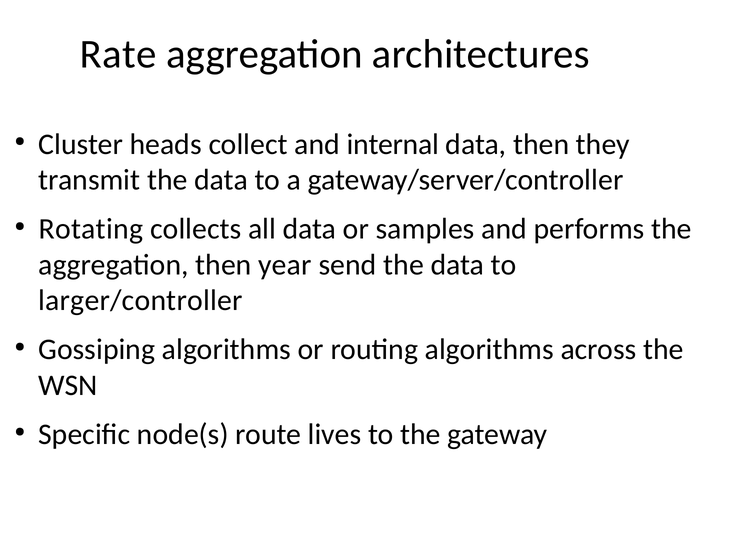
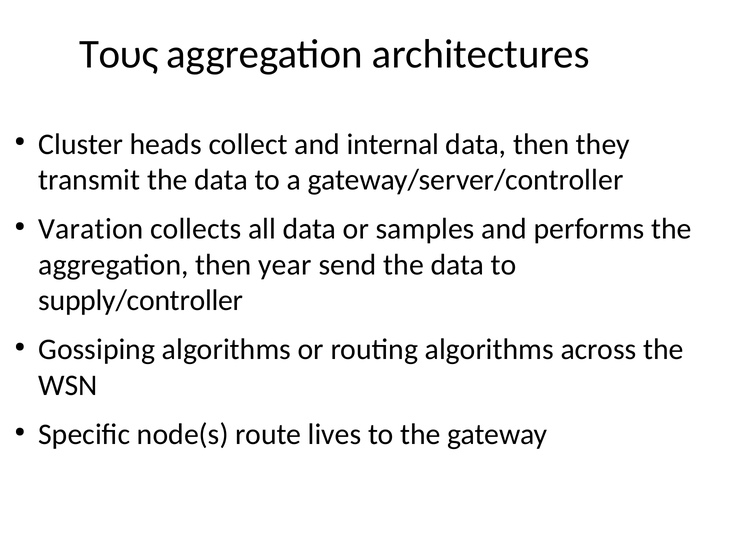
Rate: Rate -> Τους
Rotating: Rotating -> Varation
larger/controller: larger/controller -> supply/controller
